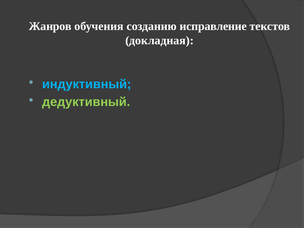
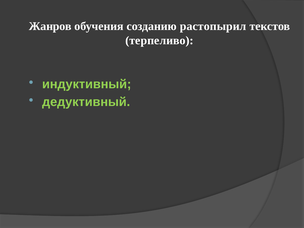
исправление: исправление -> растопырил
докладная: докладная -> терпеливо
индуктивный colour: light blue -> light green
